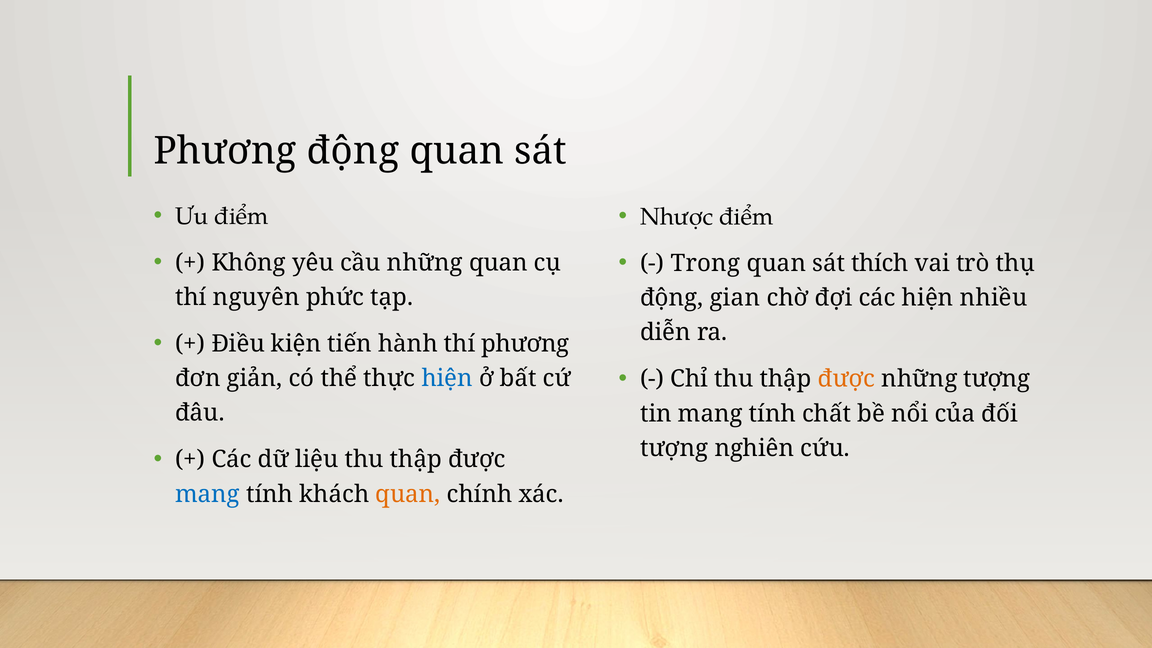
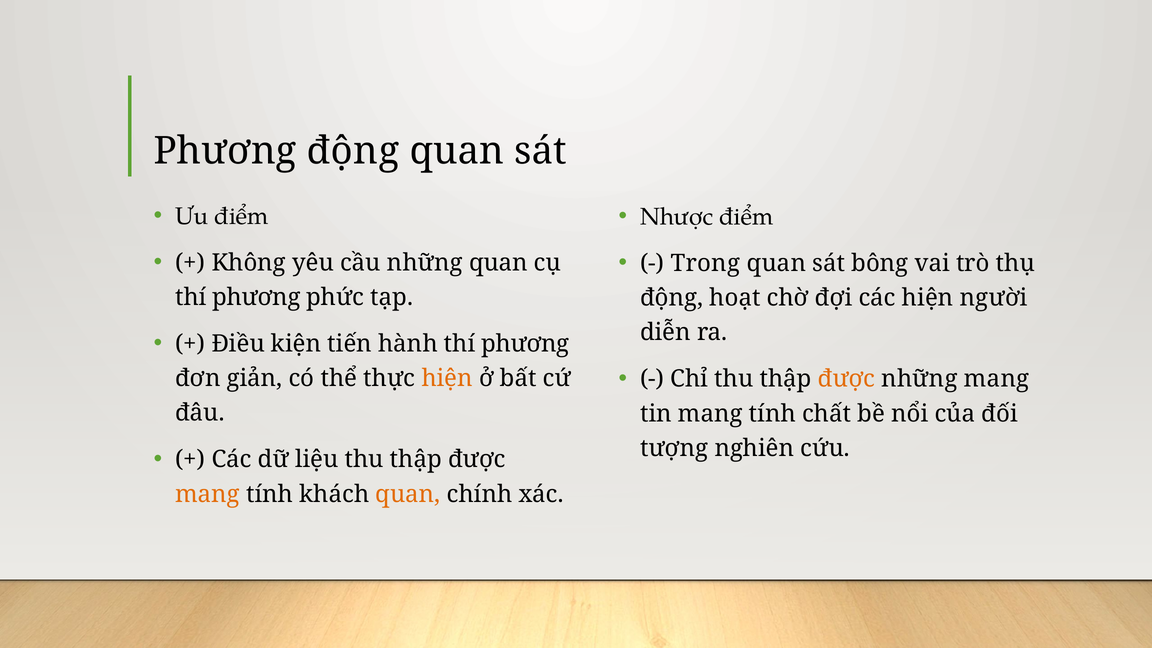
thích: thích -> bông
nguyên at (256, 297): nguyên -> phương
gian: gian -> hoạt
nhiều: nhiều -> người
những tượng: tượng -> mang
hiện at (447, 378) colour: blue -> orange
mang at (208, 494) colour: blue -> orange
